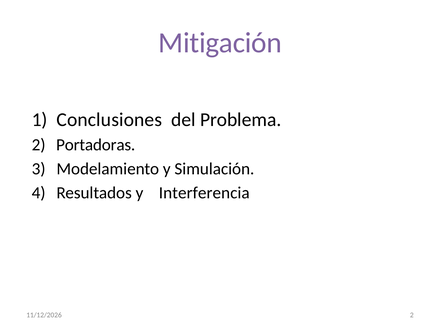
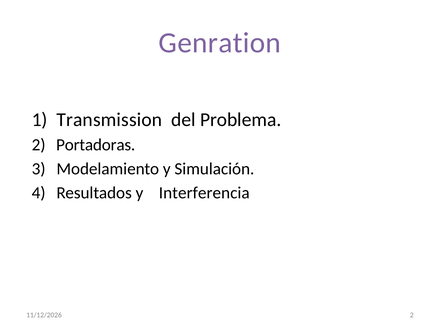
Mitigación: Mitigación -> Genration
Conclusiones: Conclusiones -> Transmission
